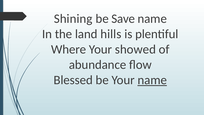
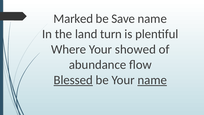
Shining: Shining -> Marked
hills: hills -> turn
Blessed underline: none -> present
